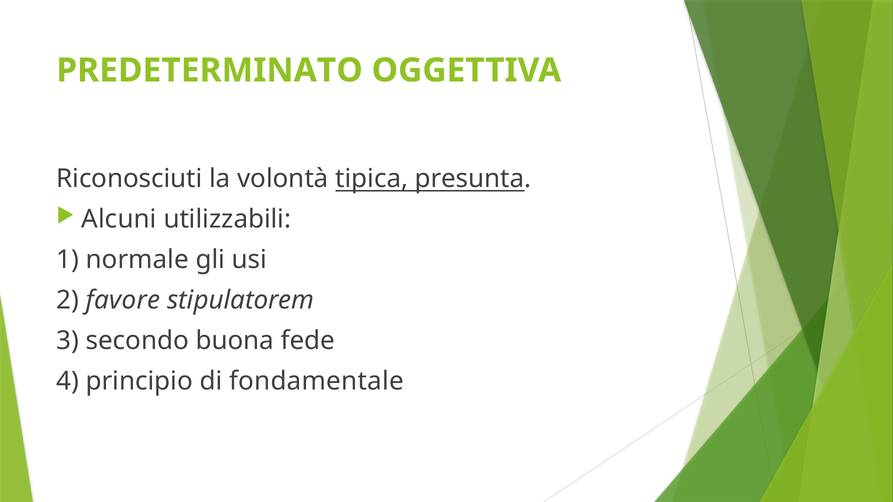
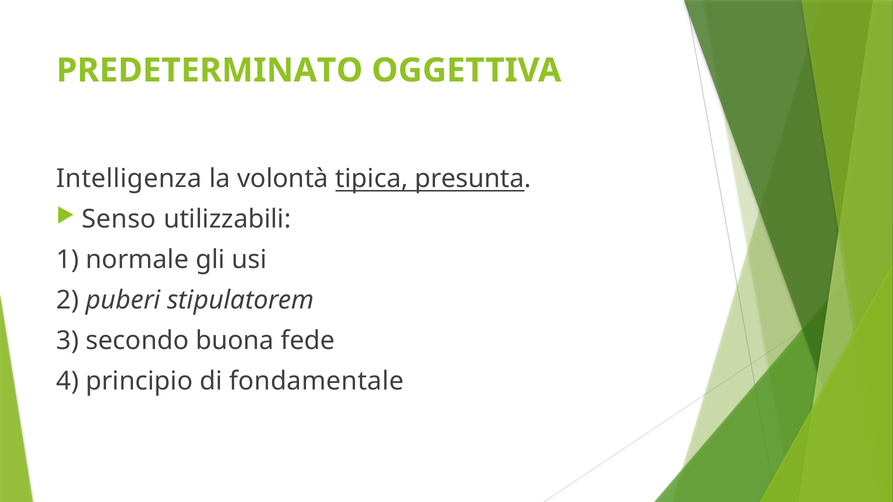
Riconosciuti: Riconosciuti -> Intelligenza
Alcuni: Alcuni -> Senso
favore: favore -> puberi
